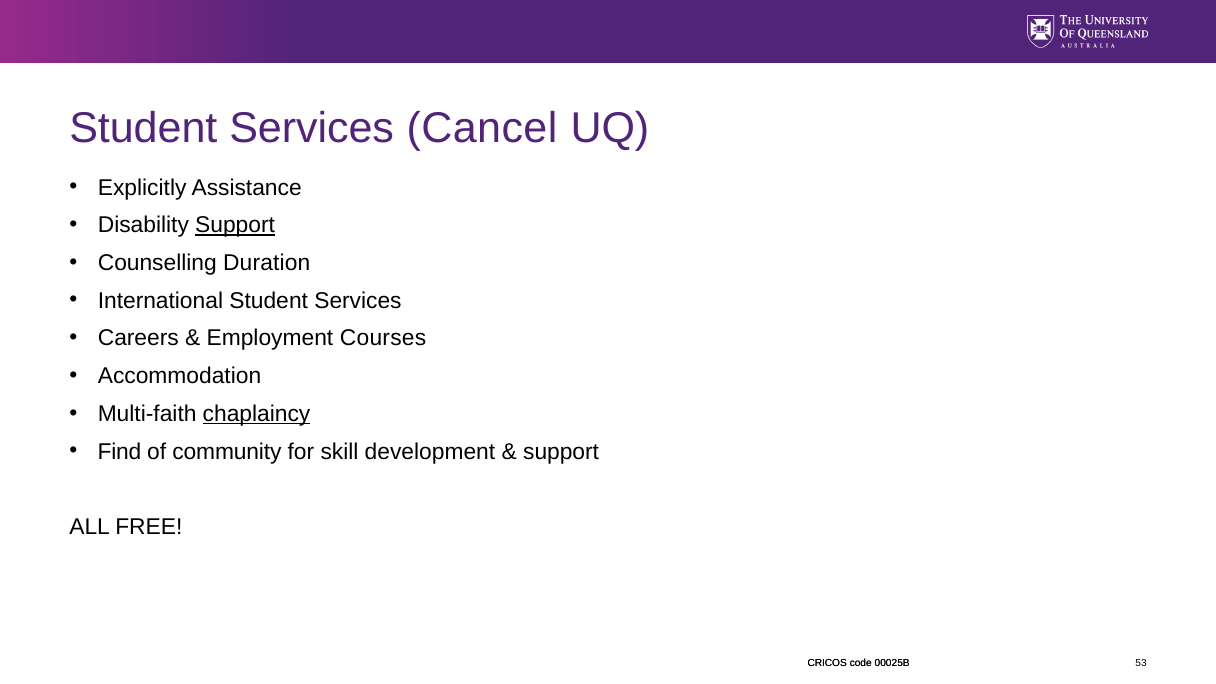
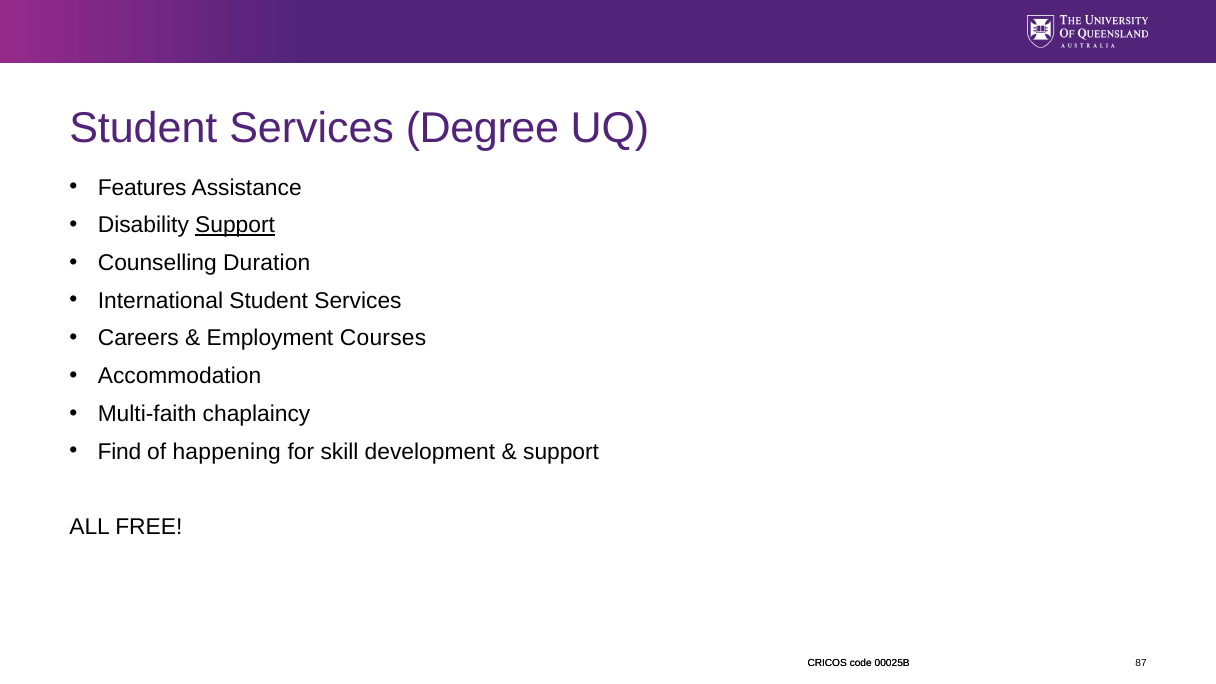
Cancel: Cancel -> Degree
Explicitly: Explicitly -> Features
chaplaincy underline: present -> none
community: community -> happening
53: 53 -> 87
